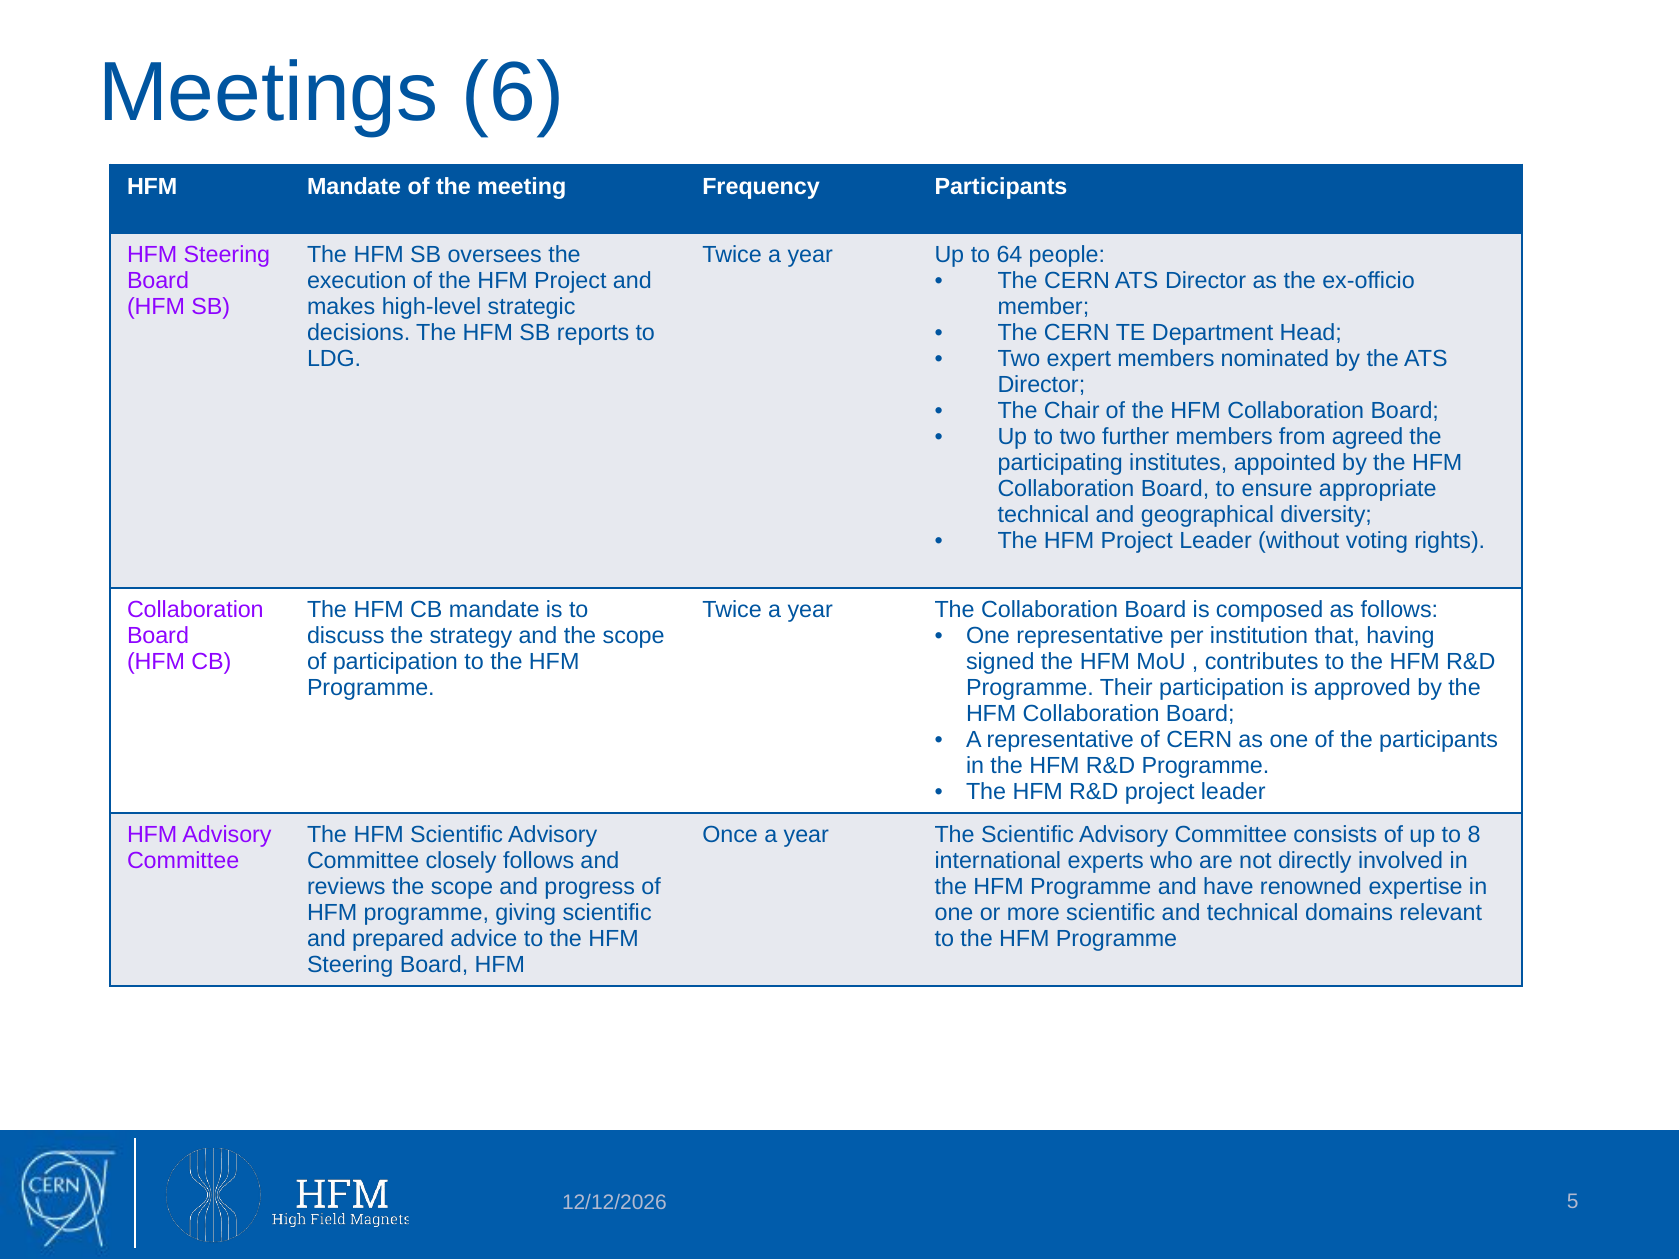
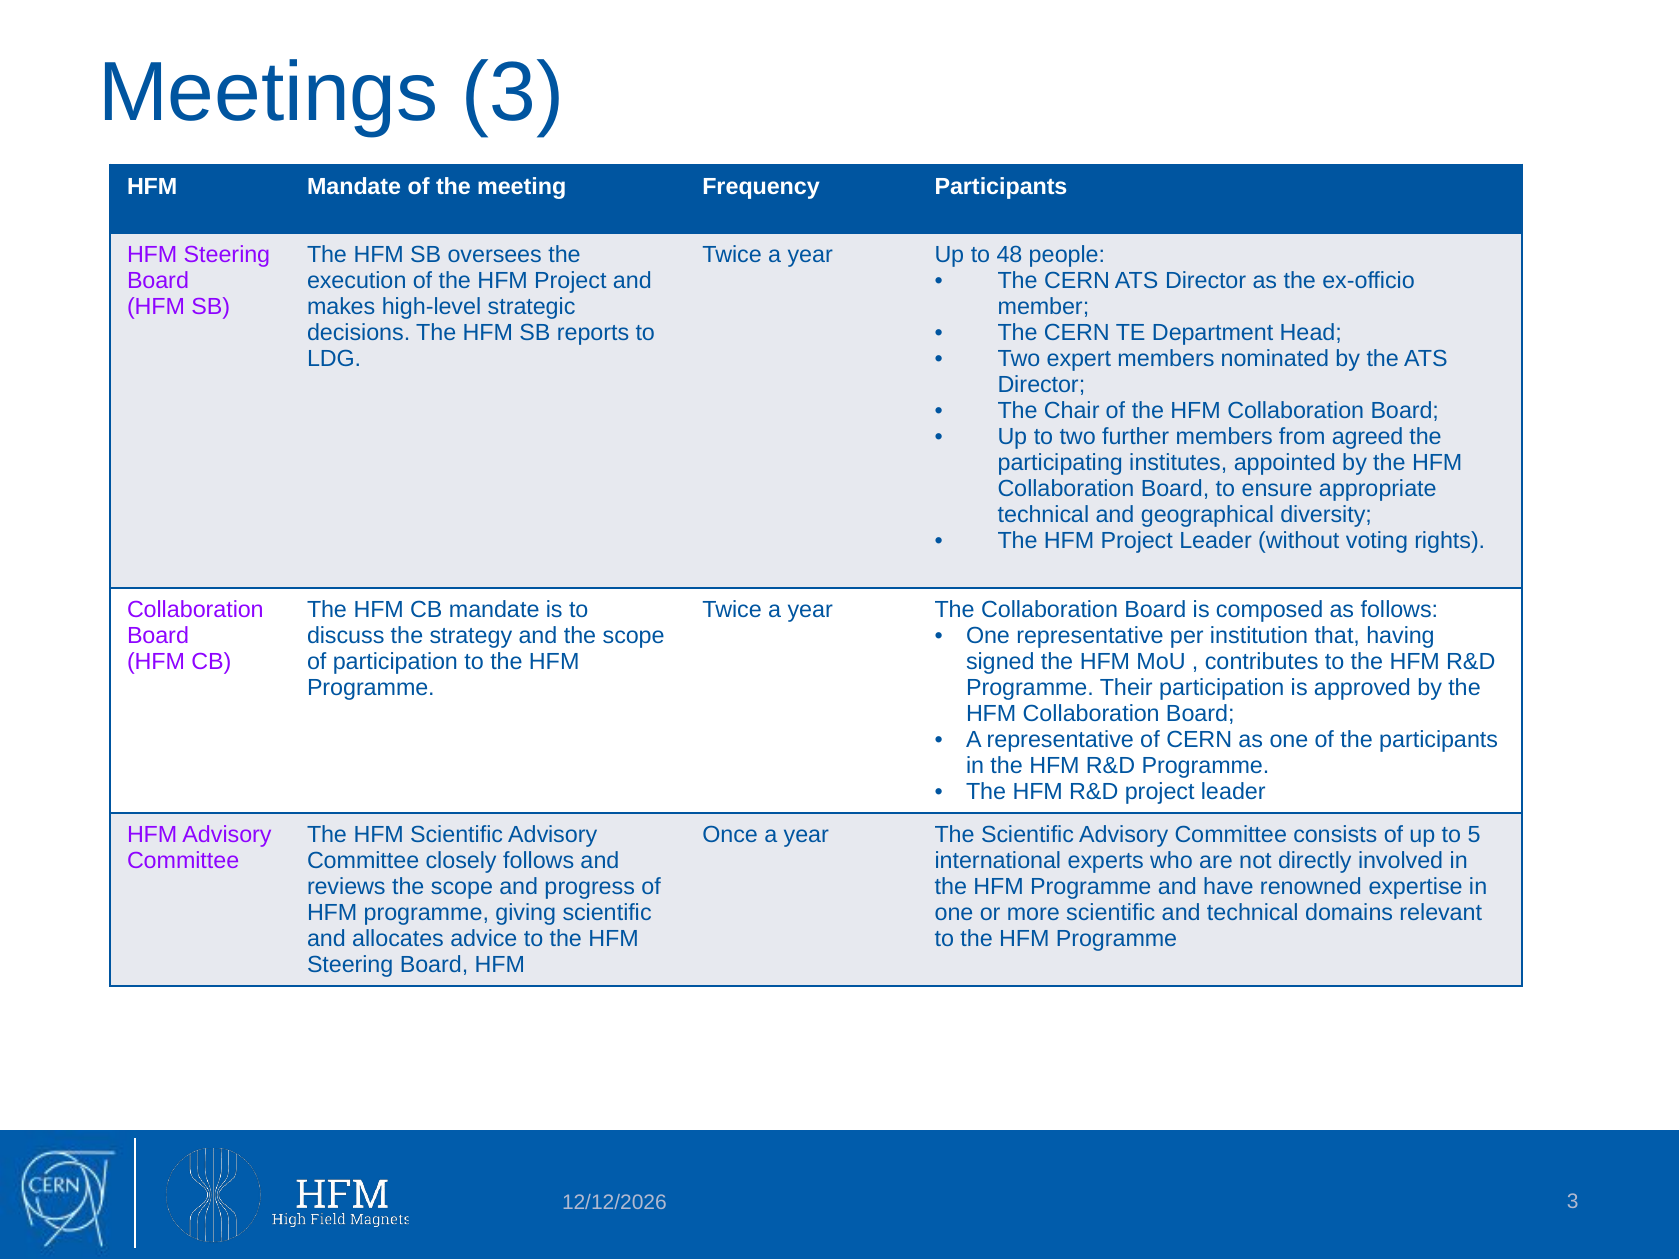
Meetings 6: 6 -> 3
64: 64 -> 48
8: 8 -> 5
prepared: prepared -> allocates
5 at (1573, 1202): 5 -> 3
